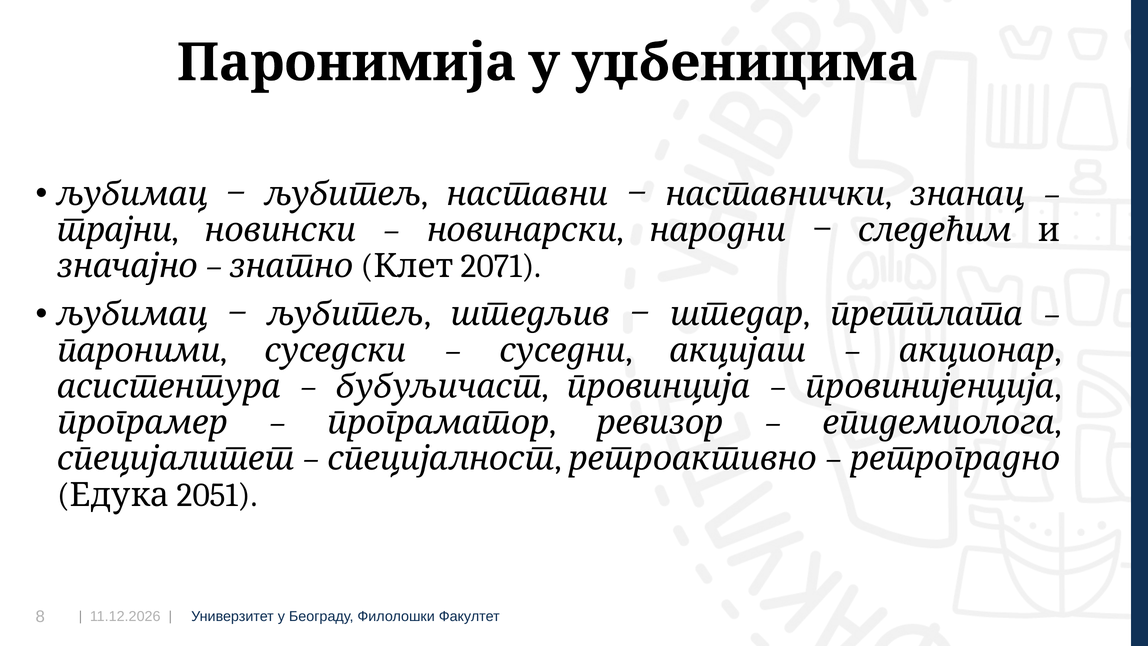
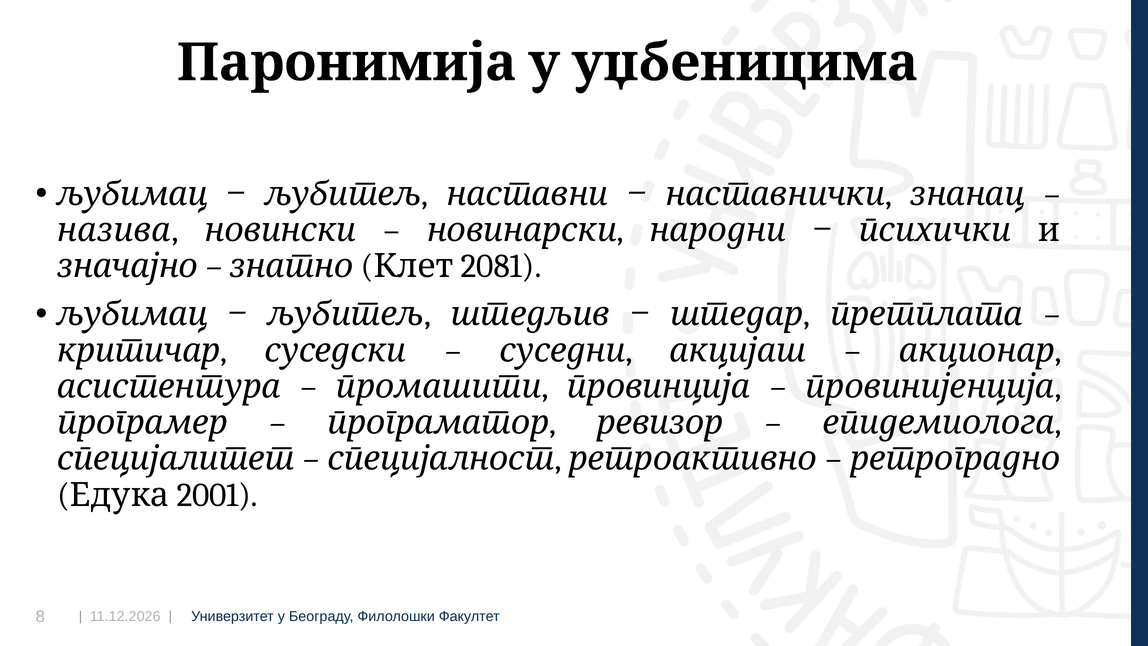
трајни: трајни -> назива
следећим: следећим -> психички
2071: 2071 -> 2081
пароними: пароними -> критичар
бубуљичаст: бубуљичаст -> промашити
2051: 2051 -> 2001
